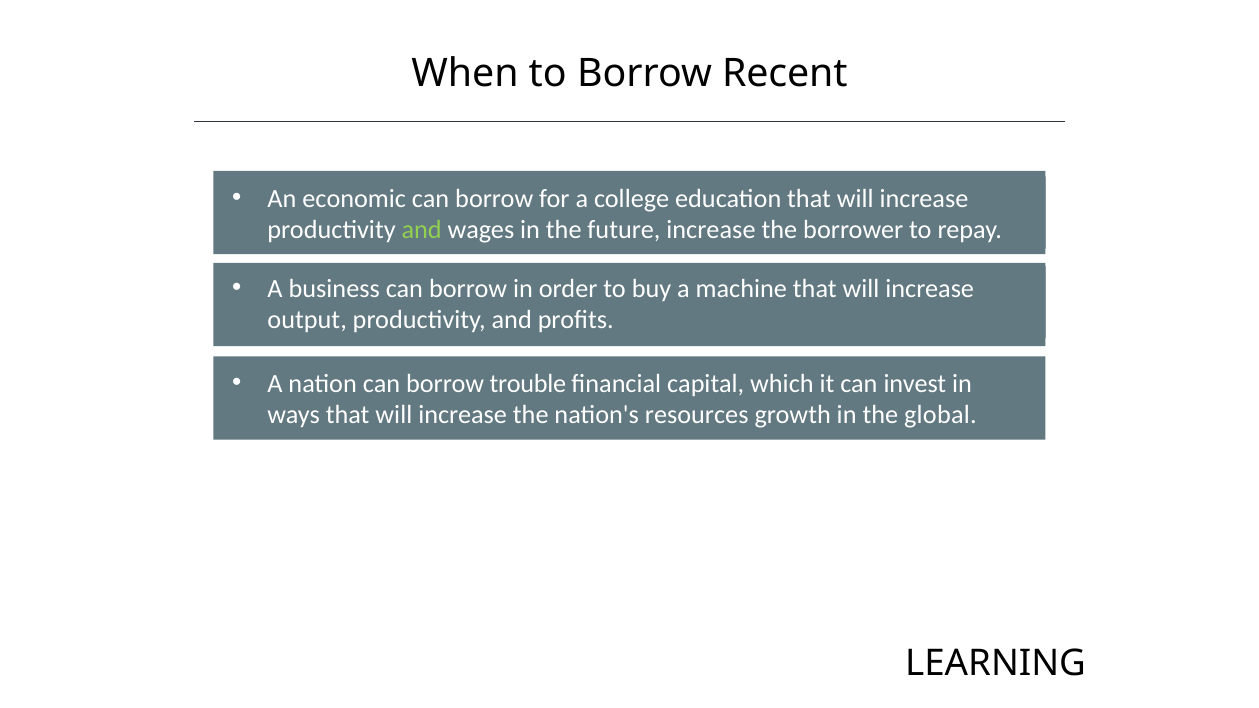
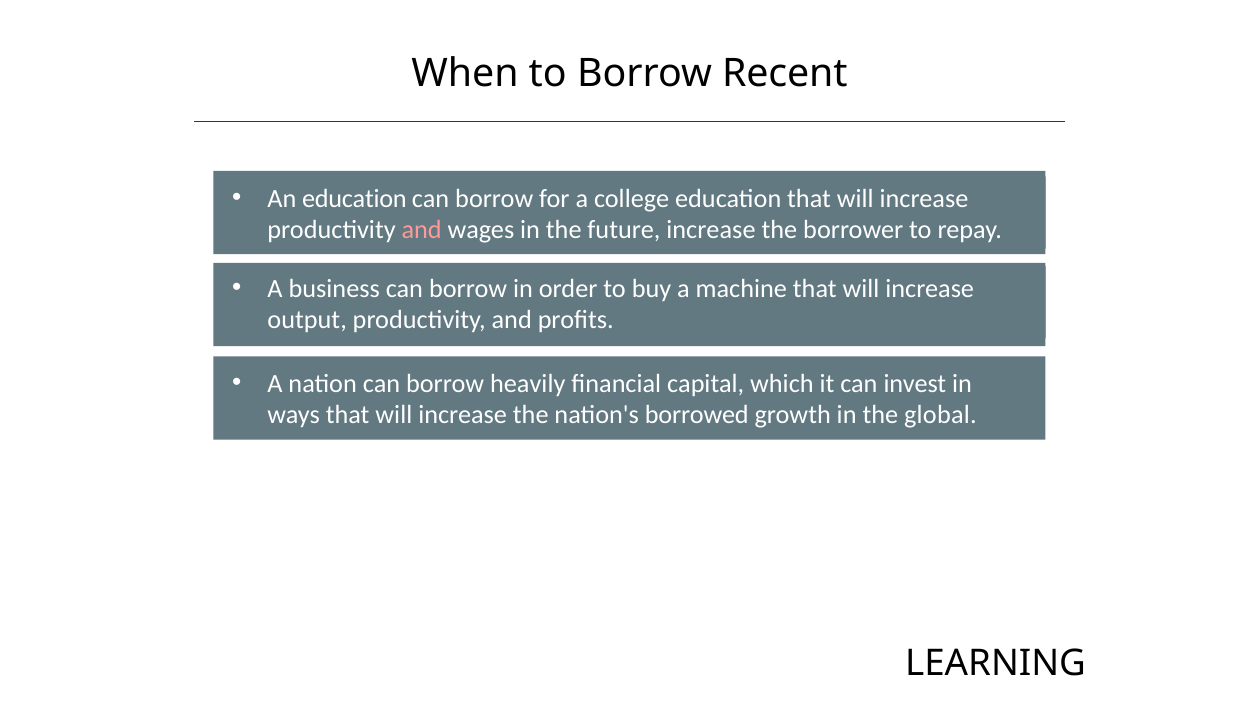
An economic: economic -> education
and at (422, 230) colour: light green -> pink
trouble: trouble -> heavily
resources: resources -> borrowed
